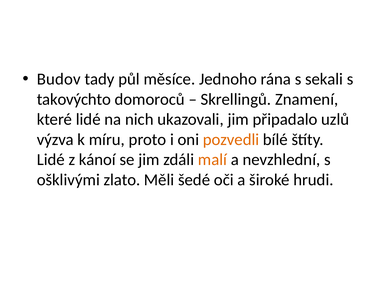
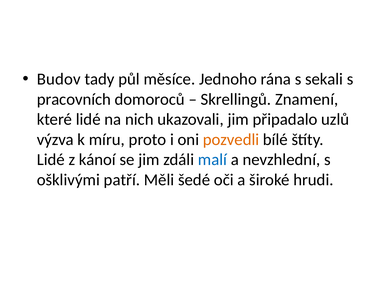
takovýchto: takovýchto -> pracovních
malí colour: orange -> blue
zlato: zlato -> patří
